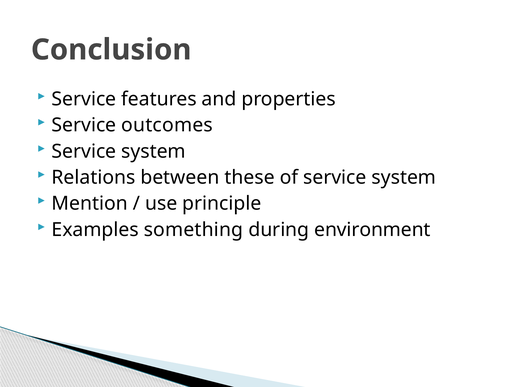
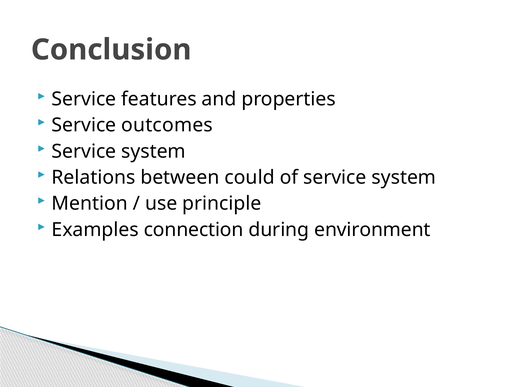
these: these -> could
something: something -> connection
